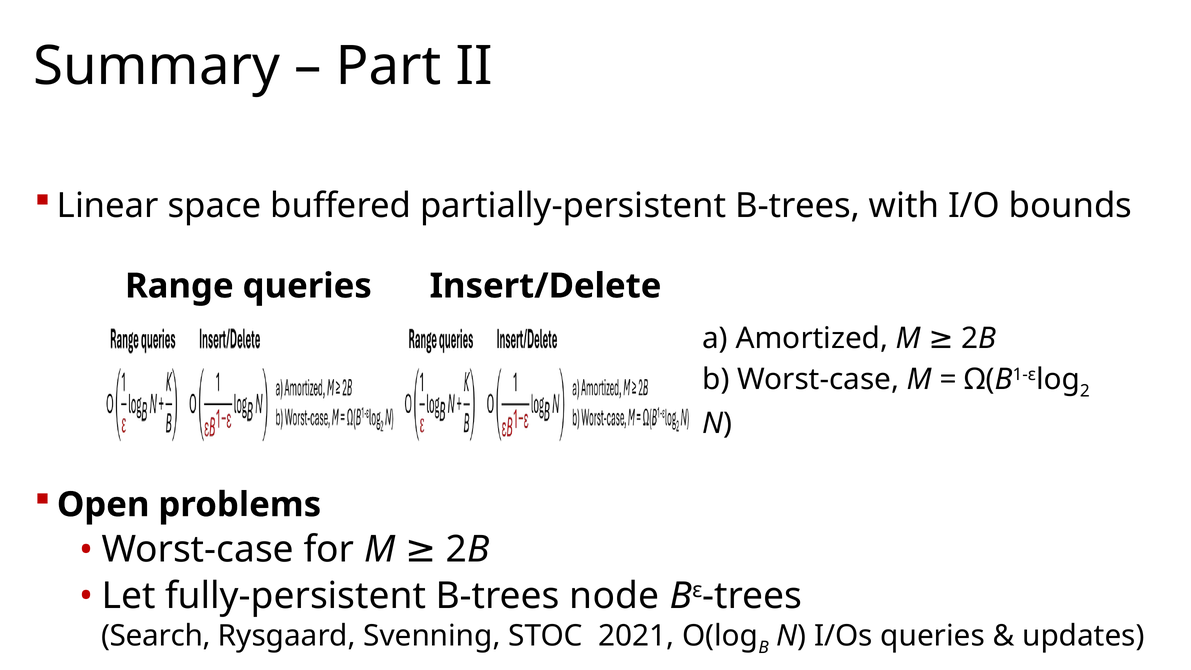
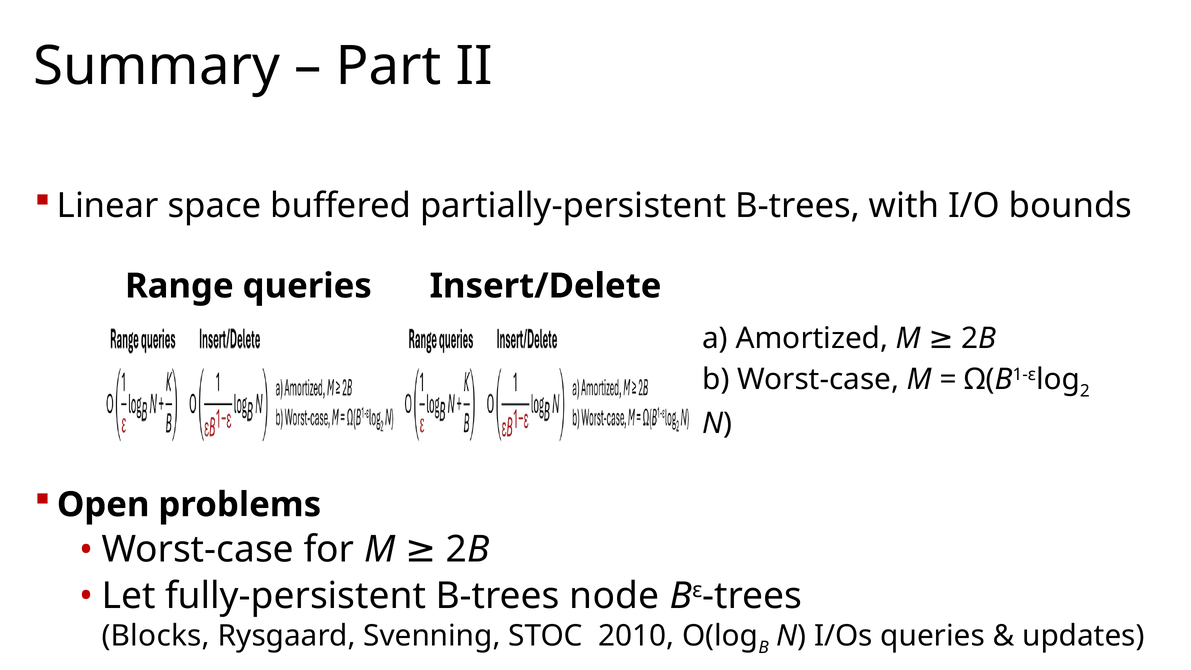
Search: Search -> Blocks
2021: 2021 -> 2010
